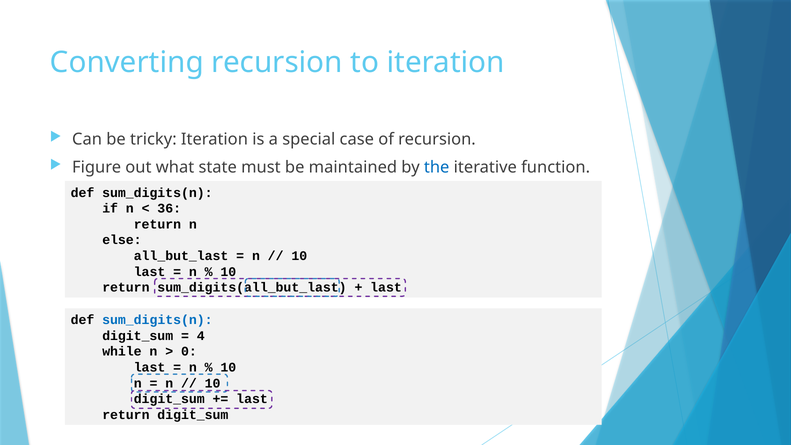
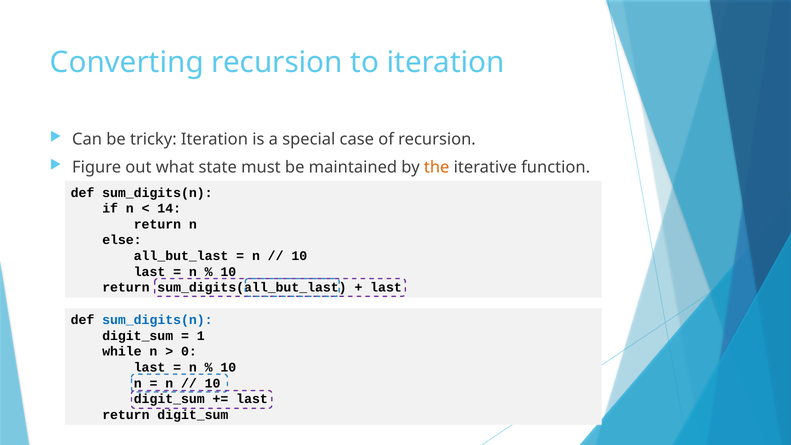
the colour: blue -> orange
36: 36 -> 14
4: 4 -> 1
